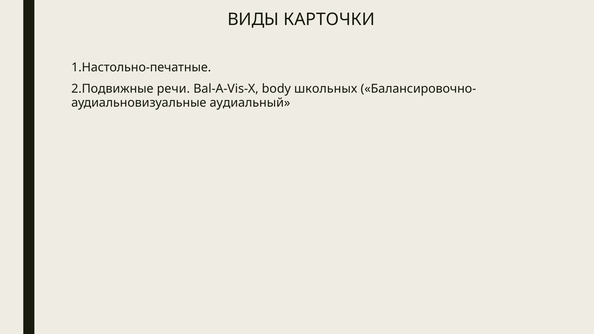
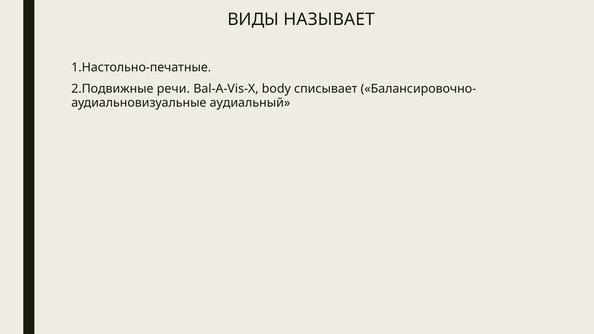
КАРТОЧКИ: КАРТОЧКИ -> НАЗЫВАЕТ
школьных: школьных -> списывает
